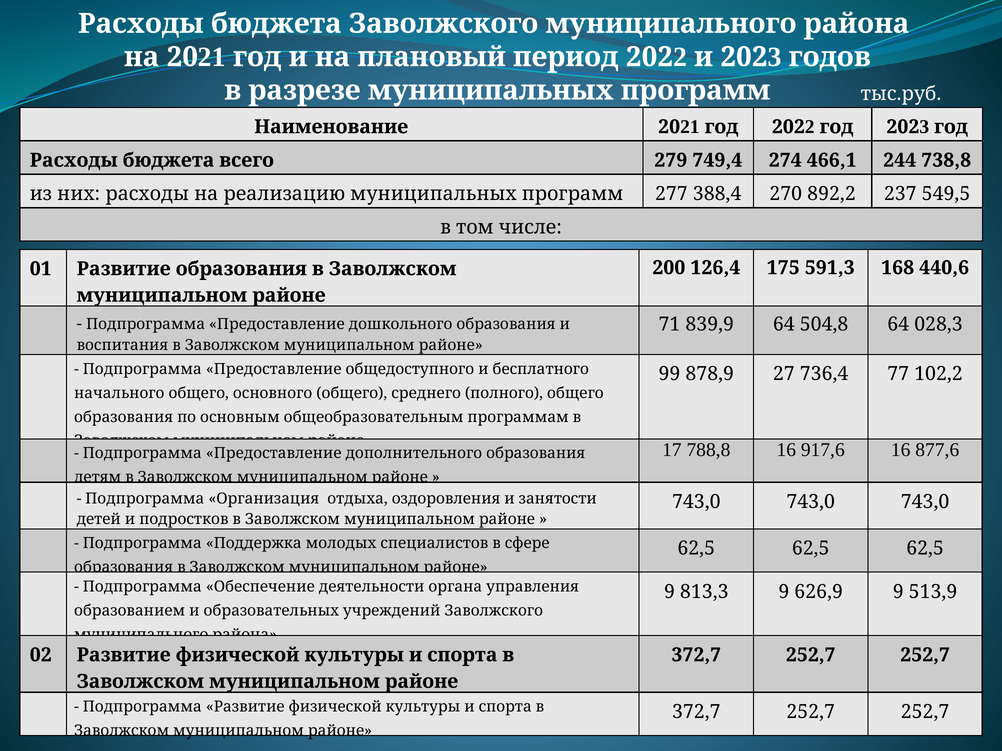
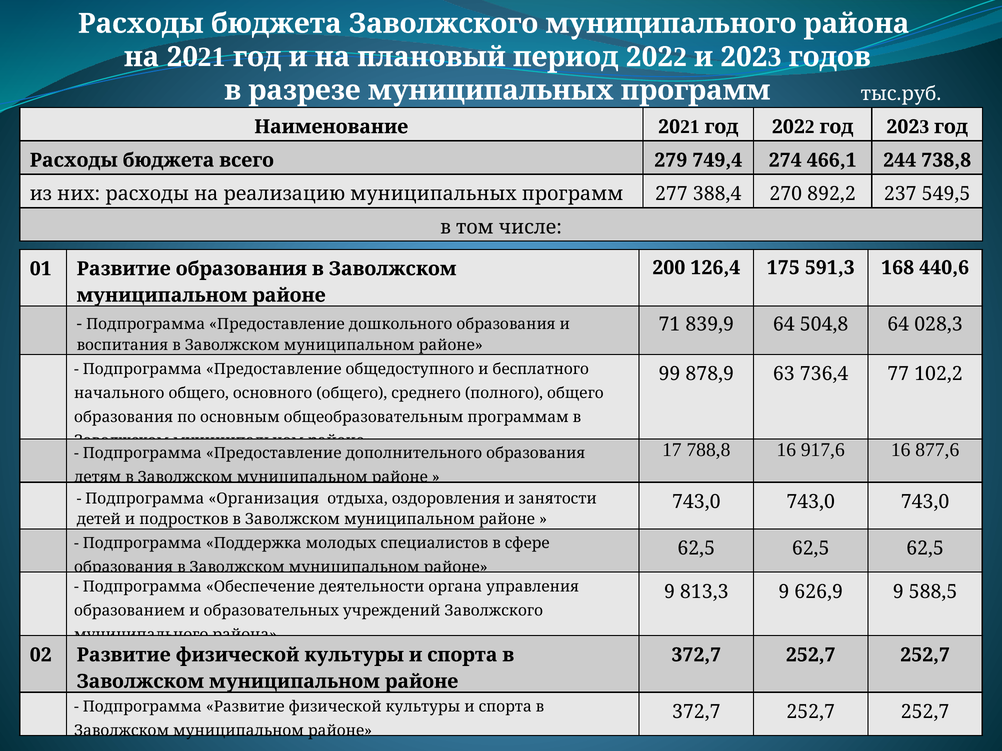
27: 27 -> 63
513,9: 513,9 -> 588,5
